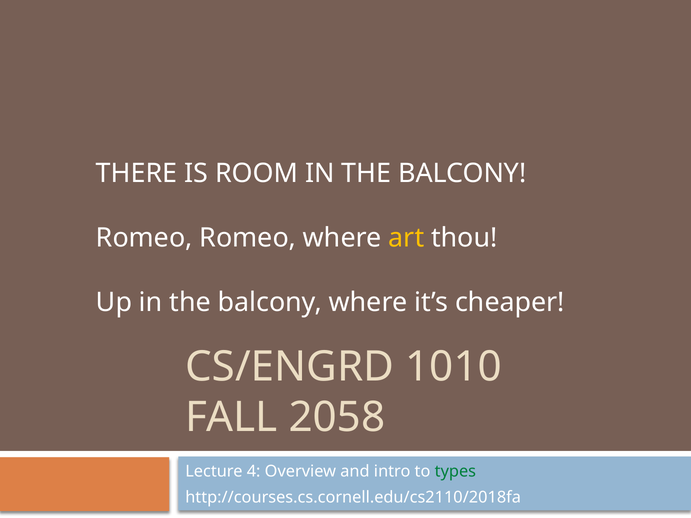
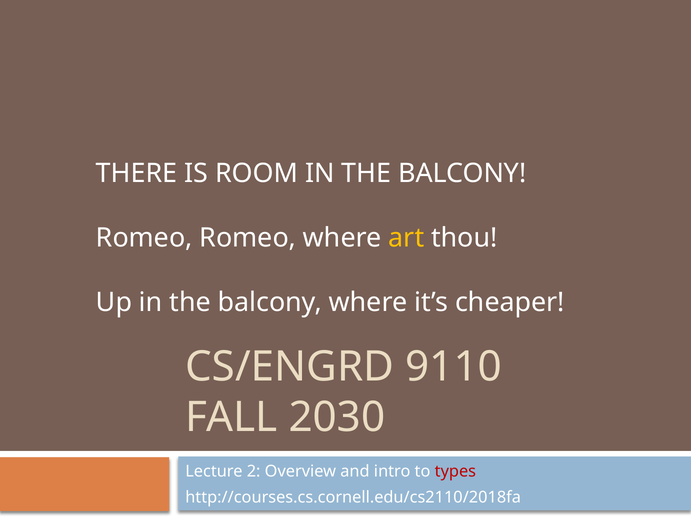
1010: 1010 -> 9110
2058: 2058 -> 2030
4: 4 -> 2
types colour: green -> red
